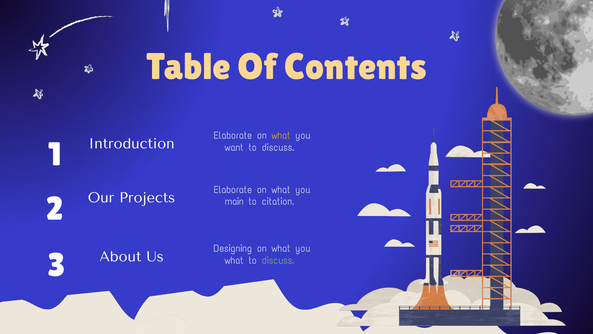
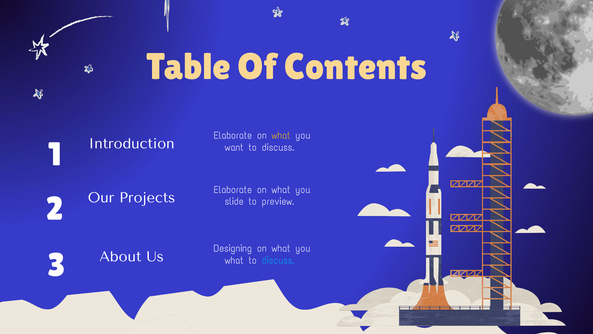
main: main -> slide
citation: citation -> preview
discuss at (278, 260) colour: light green -> light blue
